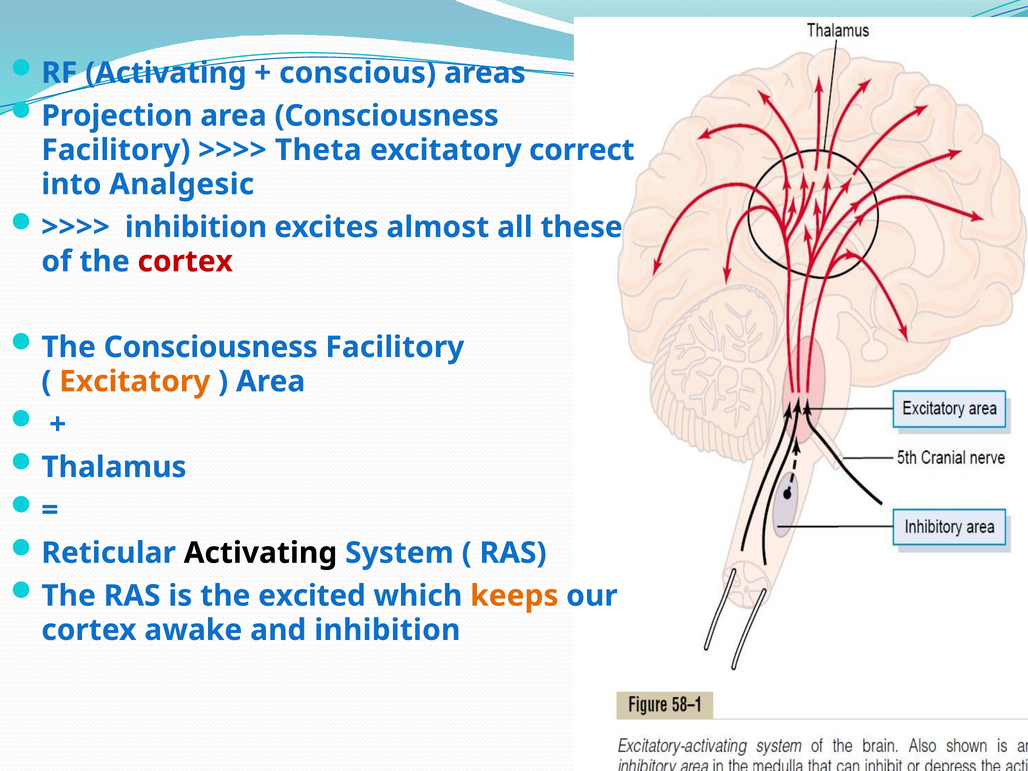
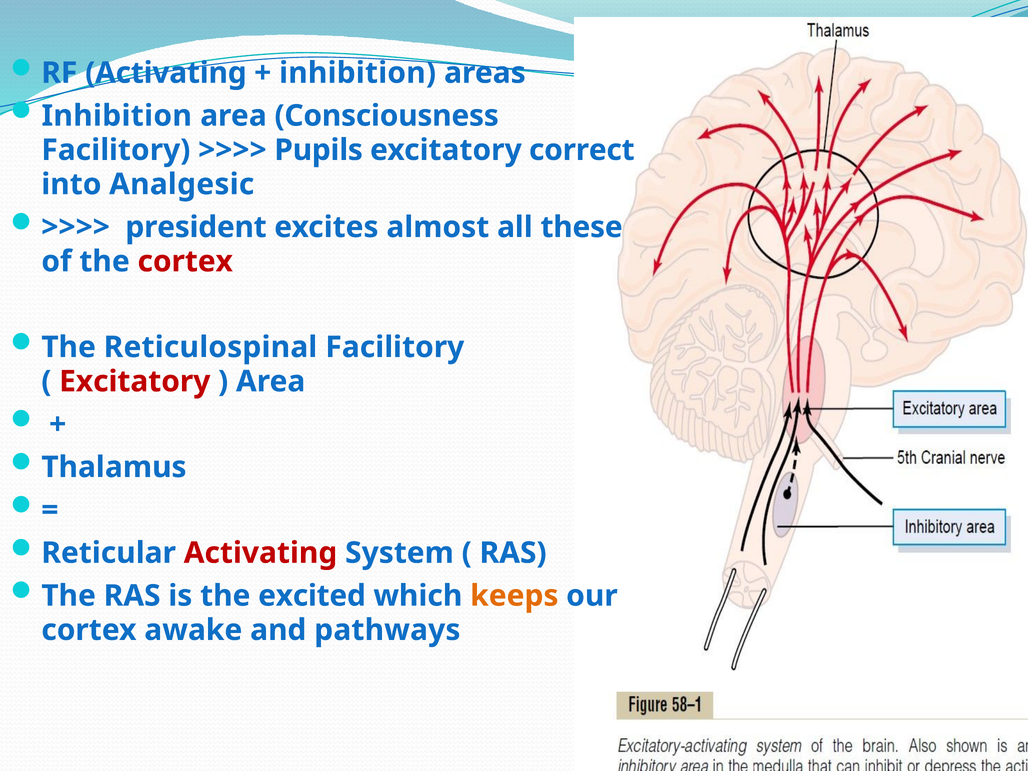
conscious at (358, 73): conscious -> inhibition
Projection at (117, 116): Projection -> Inhibition
Theta: Theta -> Pupils
inhibition at (196, 227): inhibition -> president
The Consciousness: Consciousness -> Reticulospinal
Excitatory at (135, 381) colour: orange -> red
Activating at (261, 553) colour: black -> red
and inhibition: inhibition -> pathways
